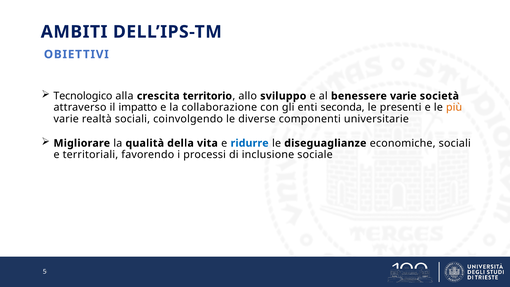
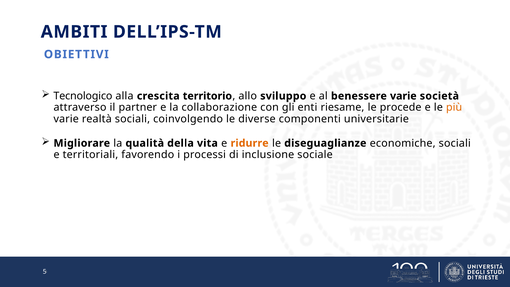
impatto: impatto -> partner
seconda: seconda -> riesame
presenti: presenti -> procede
ridurre colour: blue -> orange
